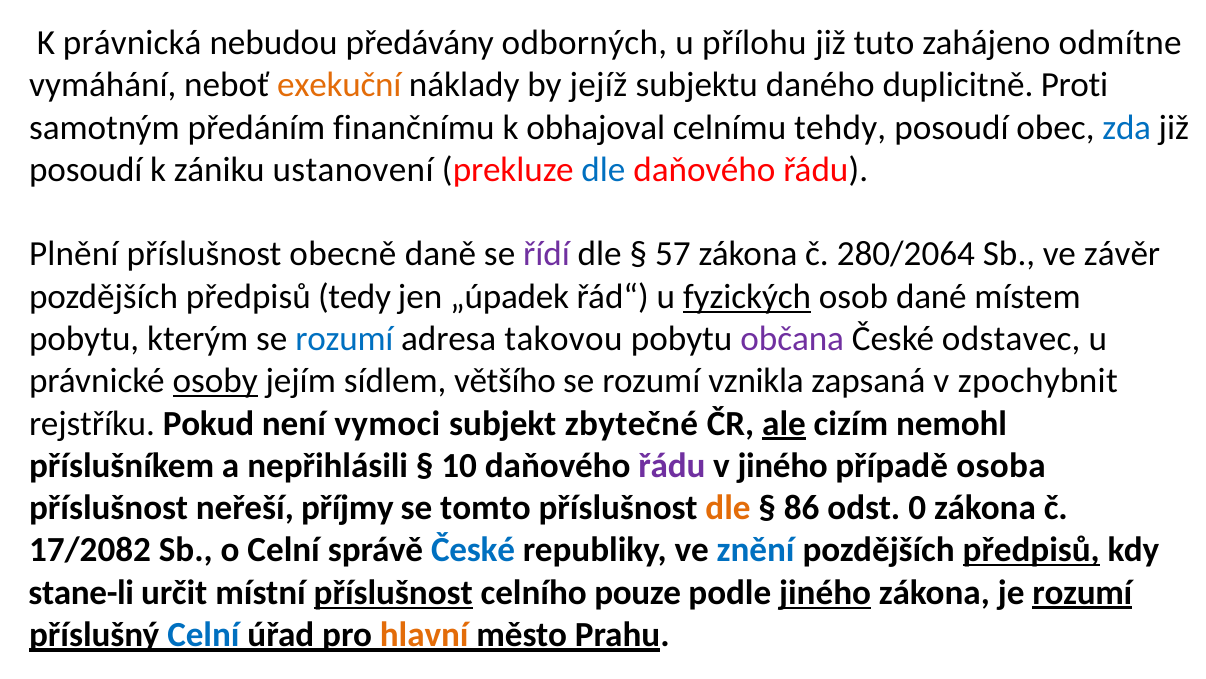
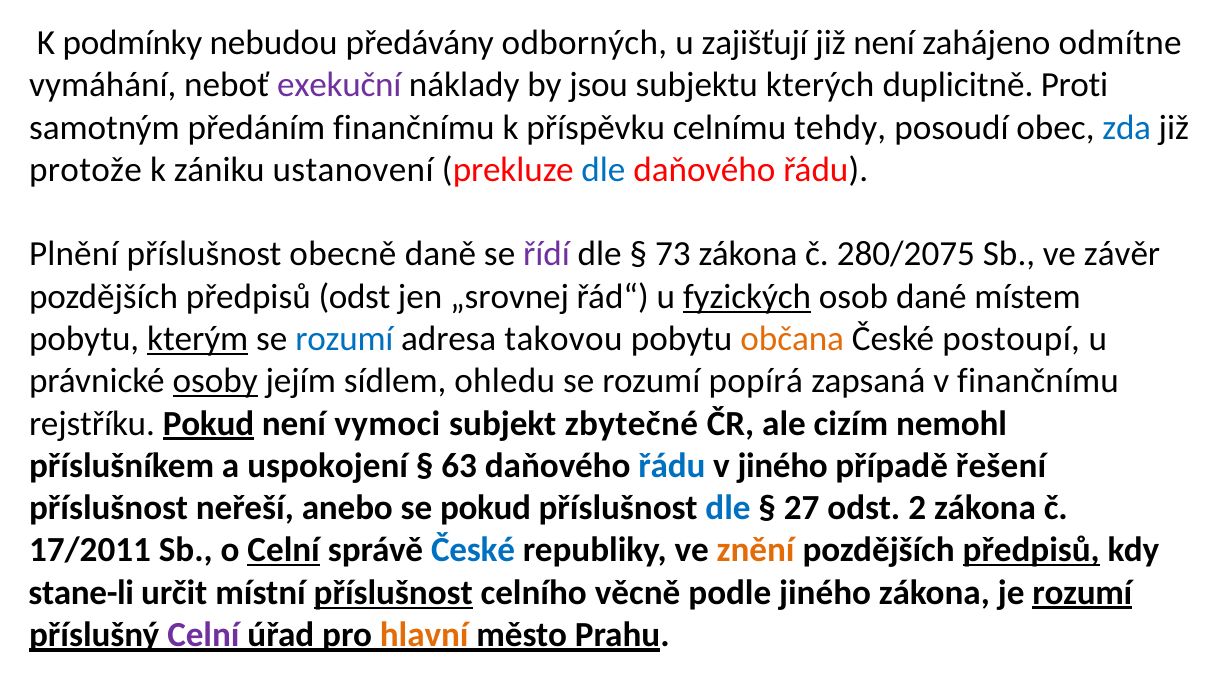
právnická: právnická -> podmínky
přílohu: přílohu -> zajišťují
již tuto: tuto -> není
exekuční colour: orange -> purple
jejíž: jejíž -> jsou
daného: daného -> kterých
obhajoval: obhajoval -> příspěvku
posoudí at (86, 170): posoudí -> protože
57: 57 -> 73
280/2064: 280/2064 -> 280/2075
předpisů tedy: tedy -> odst
„úpadek: „úpadek -> „srovnej
kterým underline: none -> present
občana colour: purple -> orange
odstavec: odstavec -> postoupí
většího: většího -> ohledu
vznikla: vznikla -> popírá
v zpochybnit: zpochybnit -> finančnímu
Pokud at (208, 423) underline: none -> present
ale underline: present -> none
nepřihlásili: nepřihlásili -> uspokojení
10: 10 -> 63
řádu at (672, 465) colour: purple -> blue
osoba: osoba -> řešení
příjmy: příjmy -> anebo
se tomto: tomto -> pokud
dle at (728, 507) colour: orange -> blue
86: 86 -> 27
0: 0 -> 2
17/2082: 17/2082 -> 17/2011
Celní at (284, 550) underline: none -> present
znění colour: blue -> orange
pouze: pouze -> věcně
jiného at (825, 592) underline: present -> none
Celní at (203, 634) colour: blue -> purple
